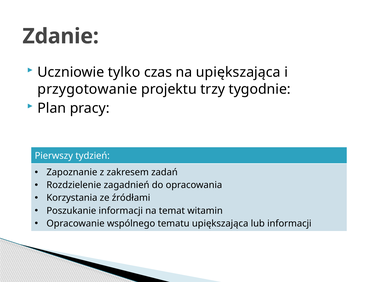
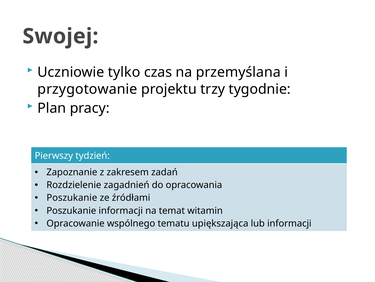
Zdanie: Zdanie -> Swojej
na upiększająca: upiększająca -> przemyślana
Korzystania at (72, 197): Korzystania -> Poszukanie
